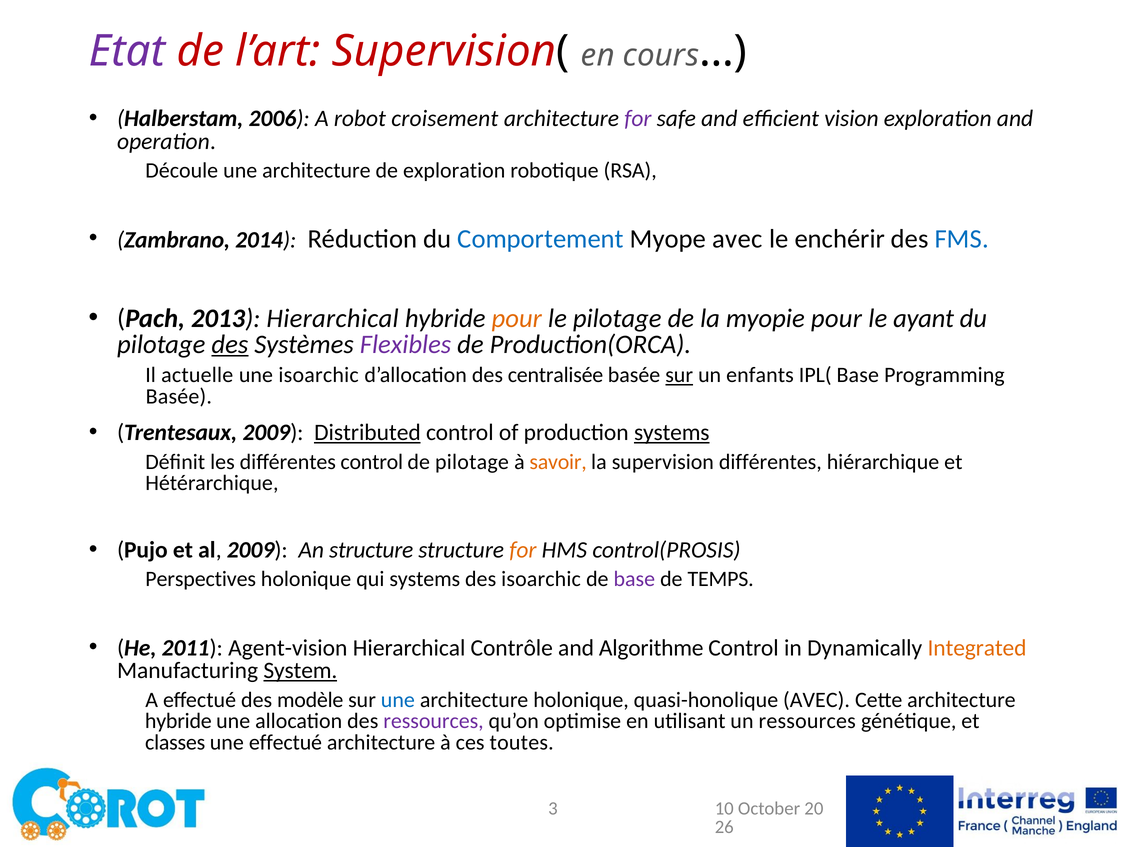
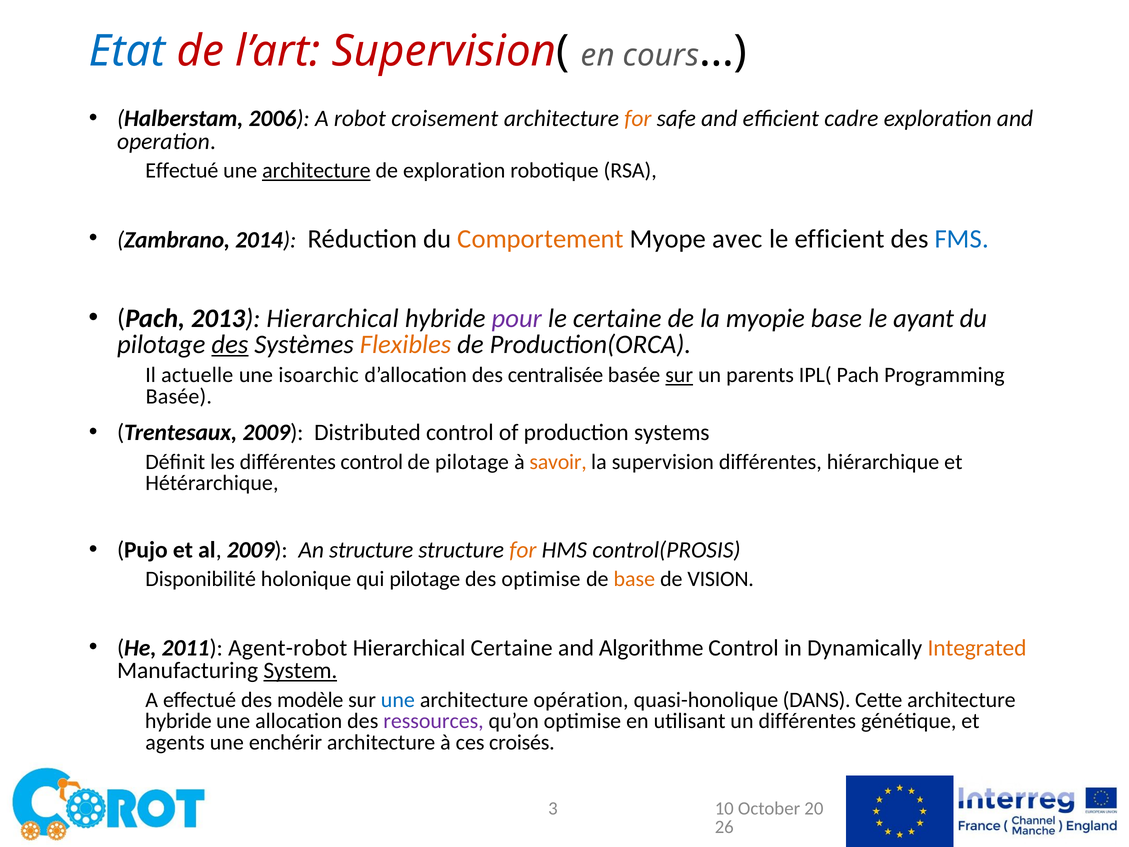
Etat colour: purple -> blue
for at (638, 119) colour: purple -> orange
vision: vision -> cadre
Découle at (182, 171): Découle -> Effectué
architecture at (316, 171) underline: none -> present
Comportement colour: blue -> orange
le enchérir: enchérir -> efficient
pour at (517, 318) colour: orange -> purple
le pilotage: pilotage -> certaine
myopie pour: pour -> base
Flexibles colour: purple -> orange
enfants: enfants -> parents
IPL( Base: Base -> Pach
Distributed underline: present -> none
systems at (672, 433) underline: present -> none
Perspectives: Perspectives -> Disponibilité
qui systems: systems -> pilotage
des isoarchic: isoarchic -> optimise
base at (634, 579) colour: purple -> orange
TEMPS: TEMPS -> VISION
Agent-vision: Agent-vision -> Agent-robot
Hierarchical Contrôle: Contrôle -> Certaine
architecture holonique: holonique -> opération
quasi-honolique AVEC: AVEC -> DANS
un ressources: ressources -> différentes
classes: classes -> agents
une effectué: effectué -> enchérir
toutes: toutes -> croisés
